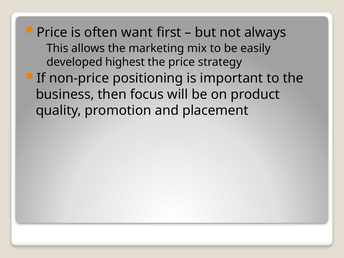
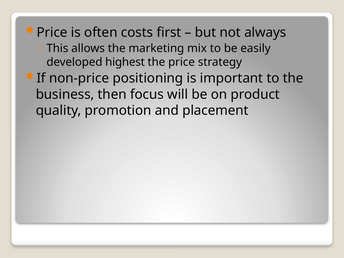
want: want -> costs
